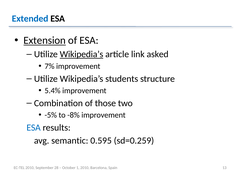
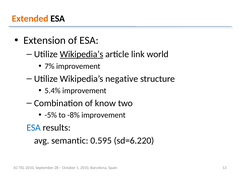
Extended colour: blue -> orange
Extension underline: present -> none
asked: asked -> world
students: students -> negative
those: those -> know
sd=0.259: sd=0.259 -> sd=6.220
